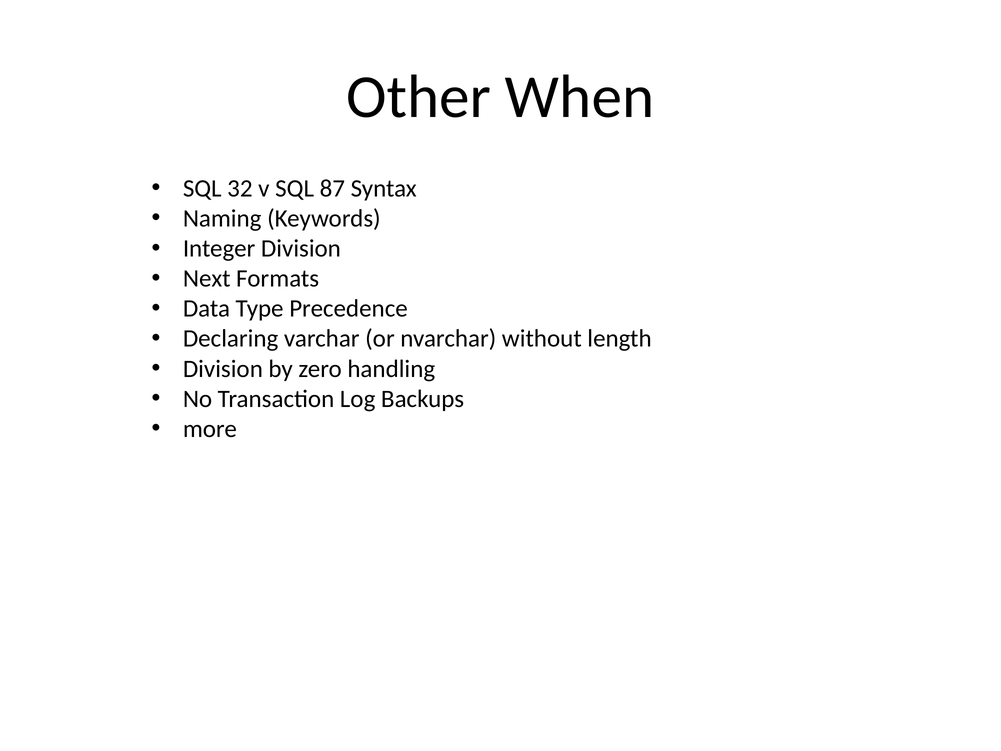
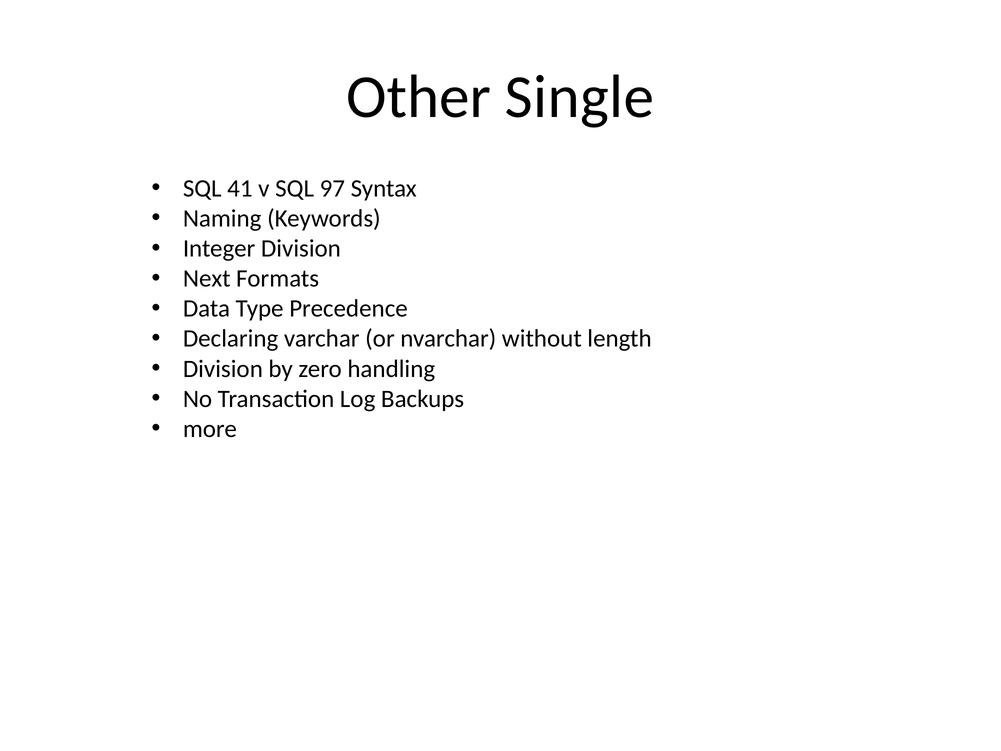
When: When -> Single
32: 32 -> 41
87: 87 -> 97
